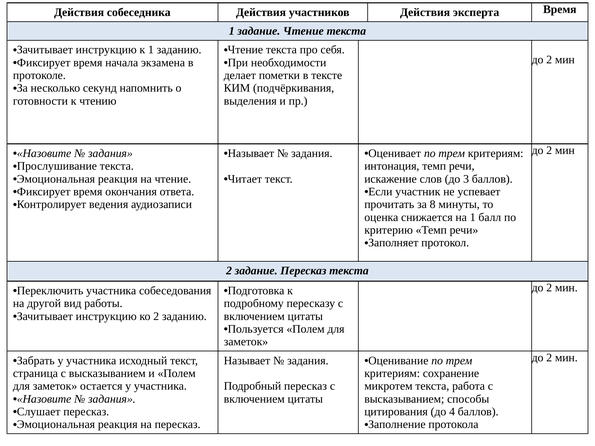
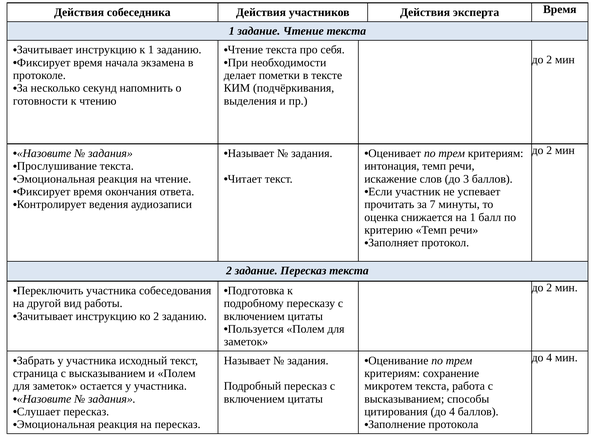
8: 8 -> 7
2 at (549, 358): 2 -> 4
